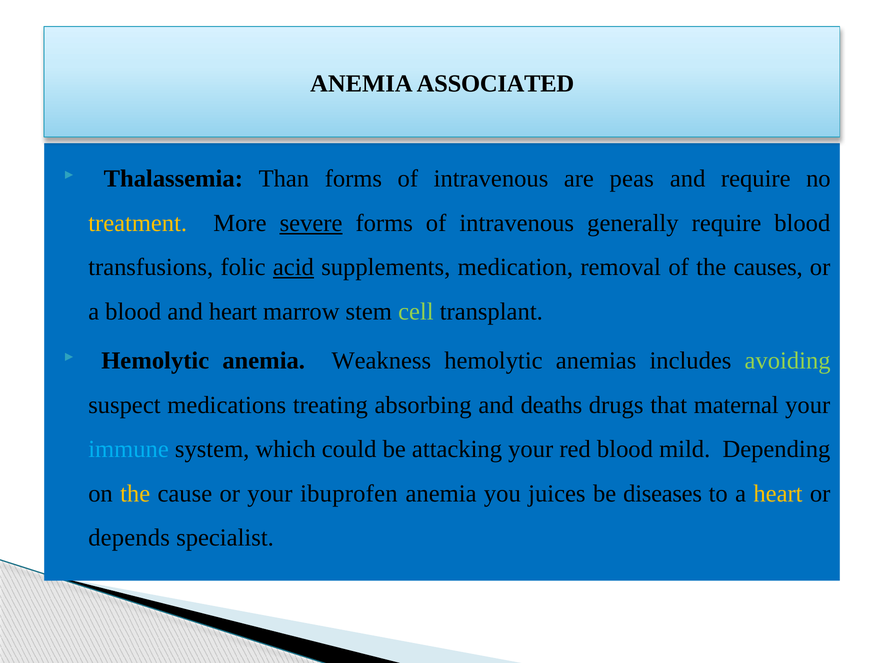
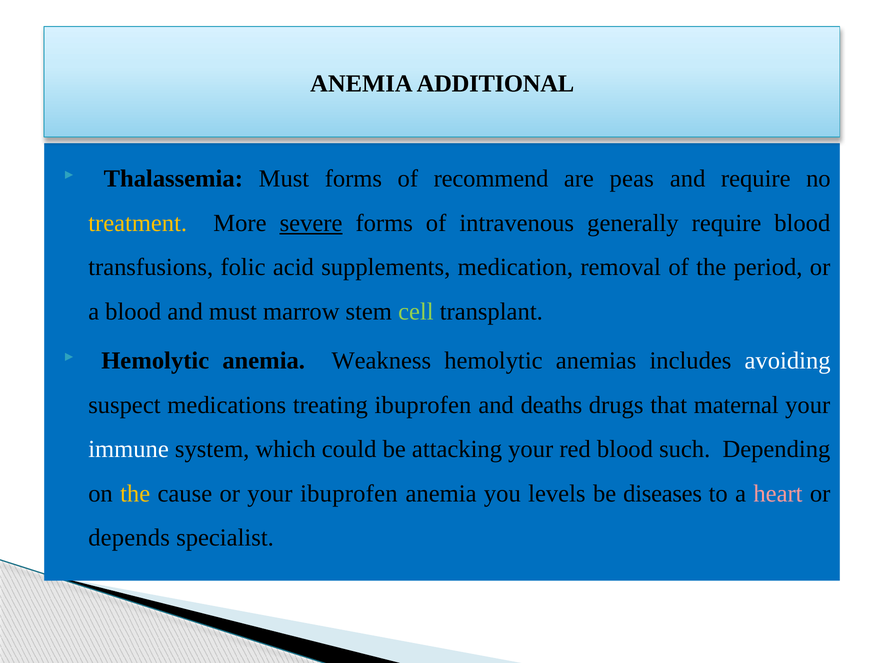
ASSOCIATED: ASSOCIATED -> ADDITIONAL
Thalassemia Than: Than -> Must
intravenous at (491, 179): intravenous -> recommend
acid underline: present -> none
causes: causes -> period
and heart: heart -> must
avoiding colour: light green -> white
treating absorbing: absorbing -> ibuprofen
immune colour: light blue -> white
mild: mild -> such
juices: juices -> levels
heart at (778, 494) colour: yellow -> pink
